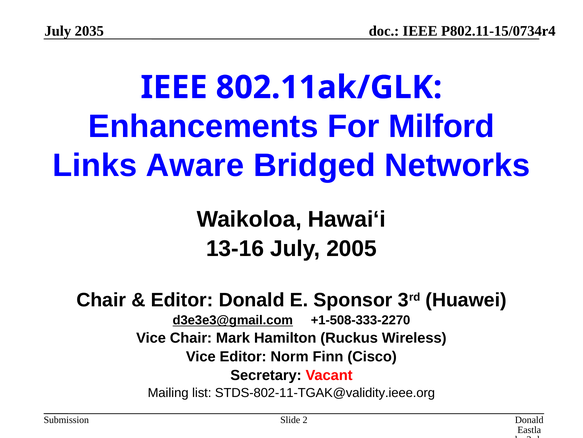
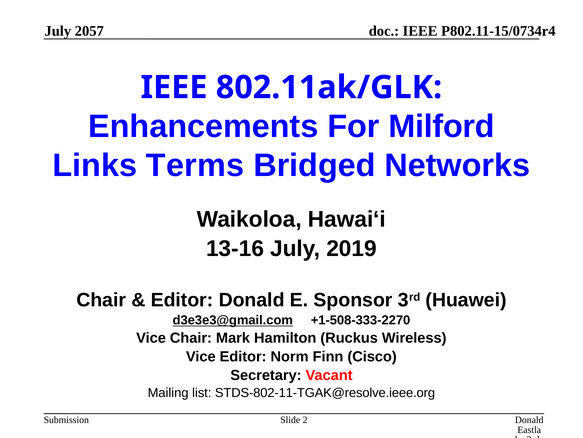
2035: 2035 -> 2057
Aware: Aware -> Terms
2005: 2005 -> 2019
STDS-802-11-TGAK@validity.ieee.org: STDS-802-11-TGAK@validity.ieee.org -> STDS-802-11-TGAK@resolve.ieee.org
